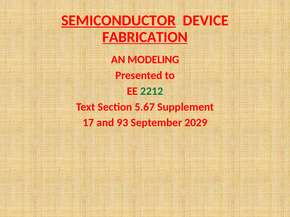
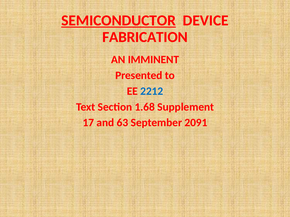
FABRICATION underline: present -> none
MODELING: MODELING -> IMMINENT
2212 colour: green -> blue
5.67: 5.67 -> 1.68
93: 93 -> 63
2029: 2029 -> 2091
